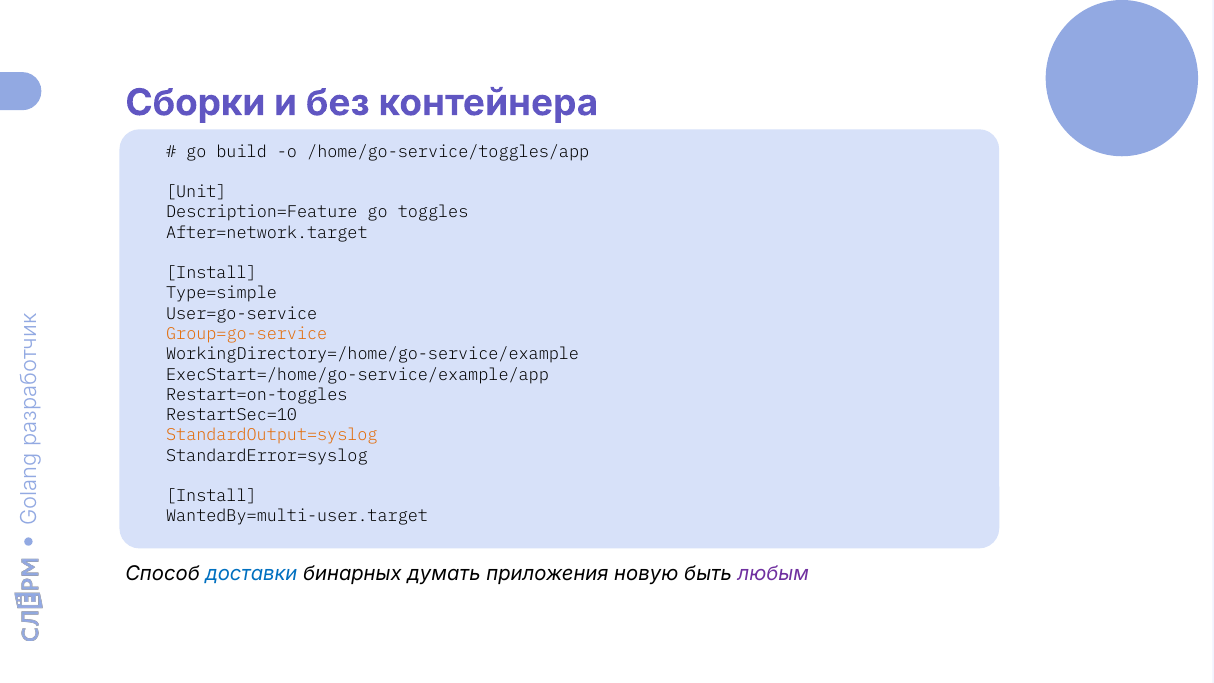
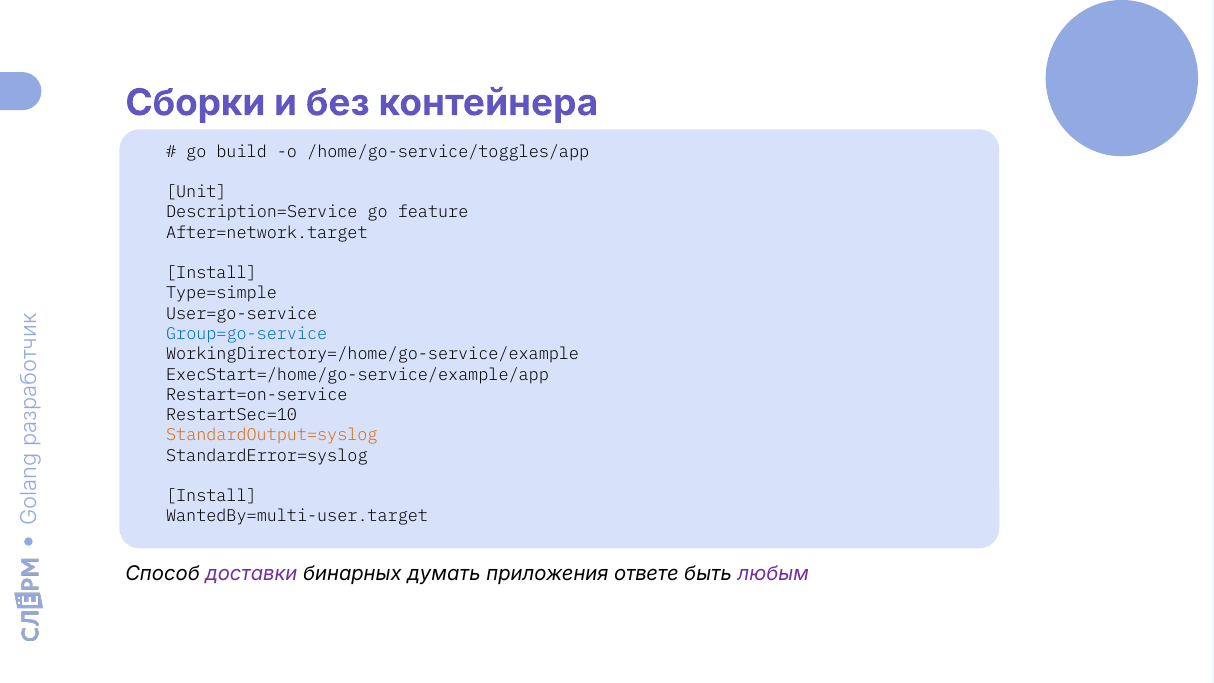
Description=Feature: Description=Feature -> Description=Service
toggles: toggles -> feature
Group=go-service colour: orange -> blue
Restart=on-toggles: Restart=on-toggles -> Restart=on-service
доставки colour: blue -> purple
новую: новую -> ответе
